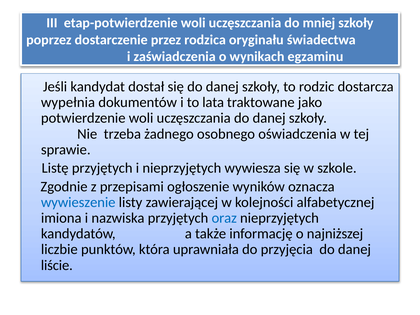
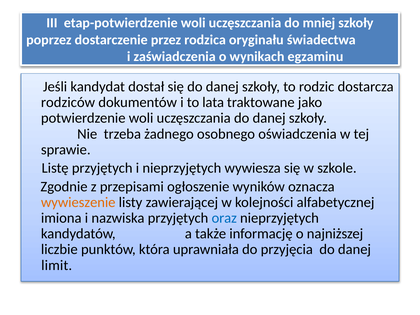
wypełnia: wypełnia -> rodziców
wywieszenie colour: blue -> orange
liście: liście -> limit
